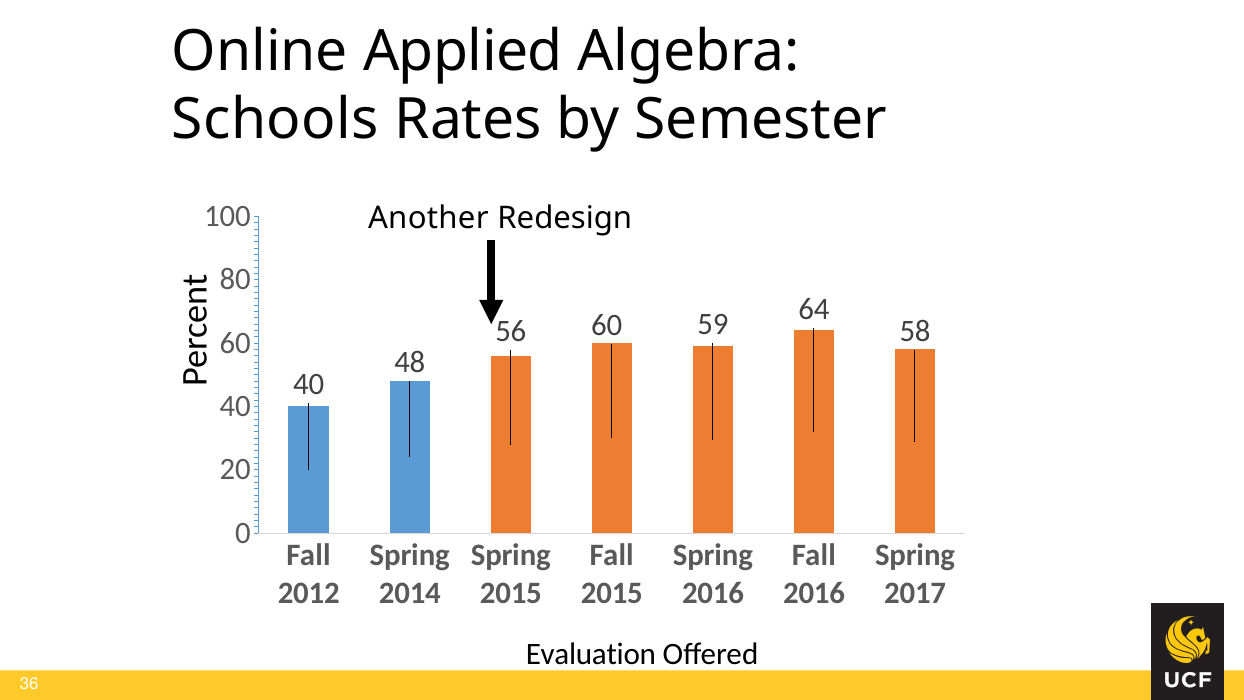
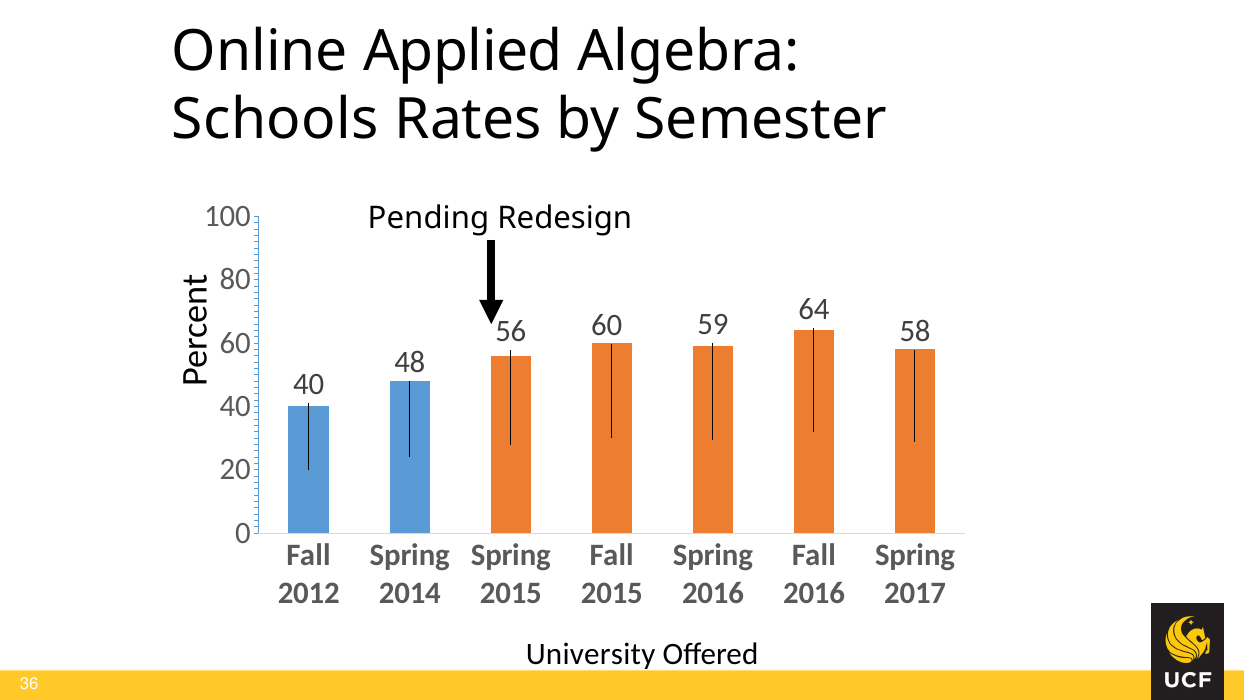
Another: Another -> Pending
Evaluation: Evaluation -> University
